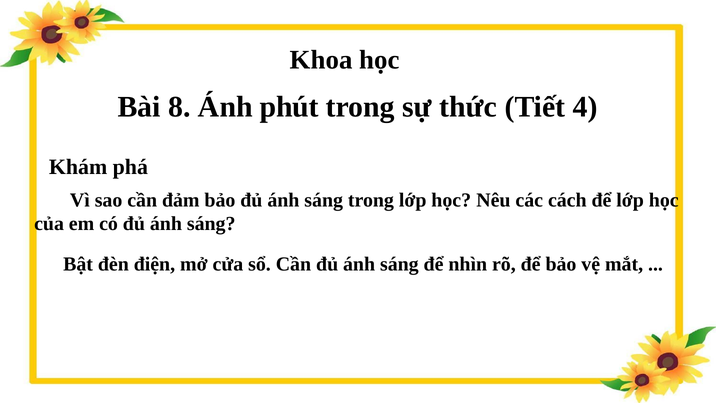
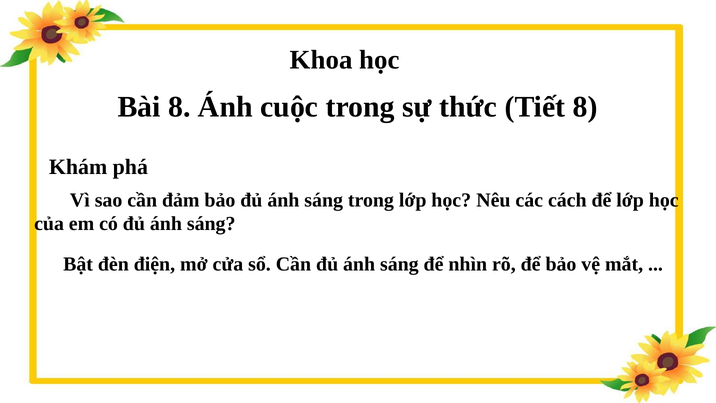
phút: phút -> cuộc
Tiết 4: 4 -> 8
